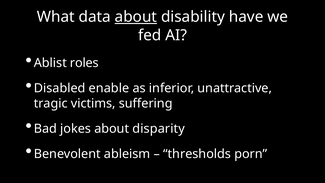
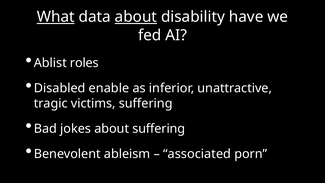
What underline: none -> present
about disparity: disparity -> suffering
thresholds: thresholds -> associated
